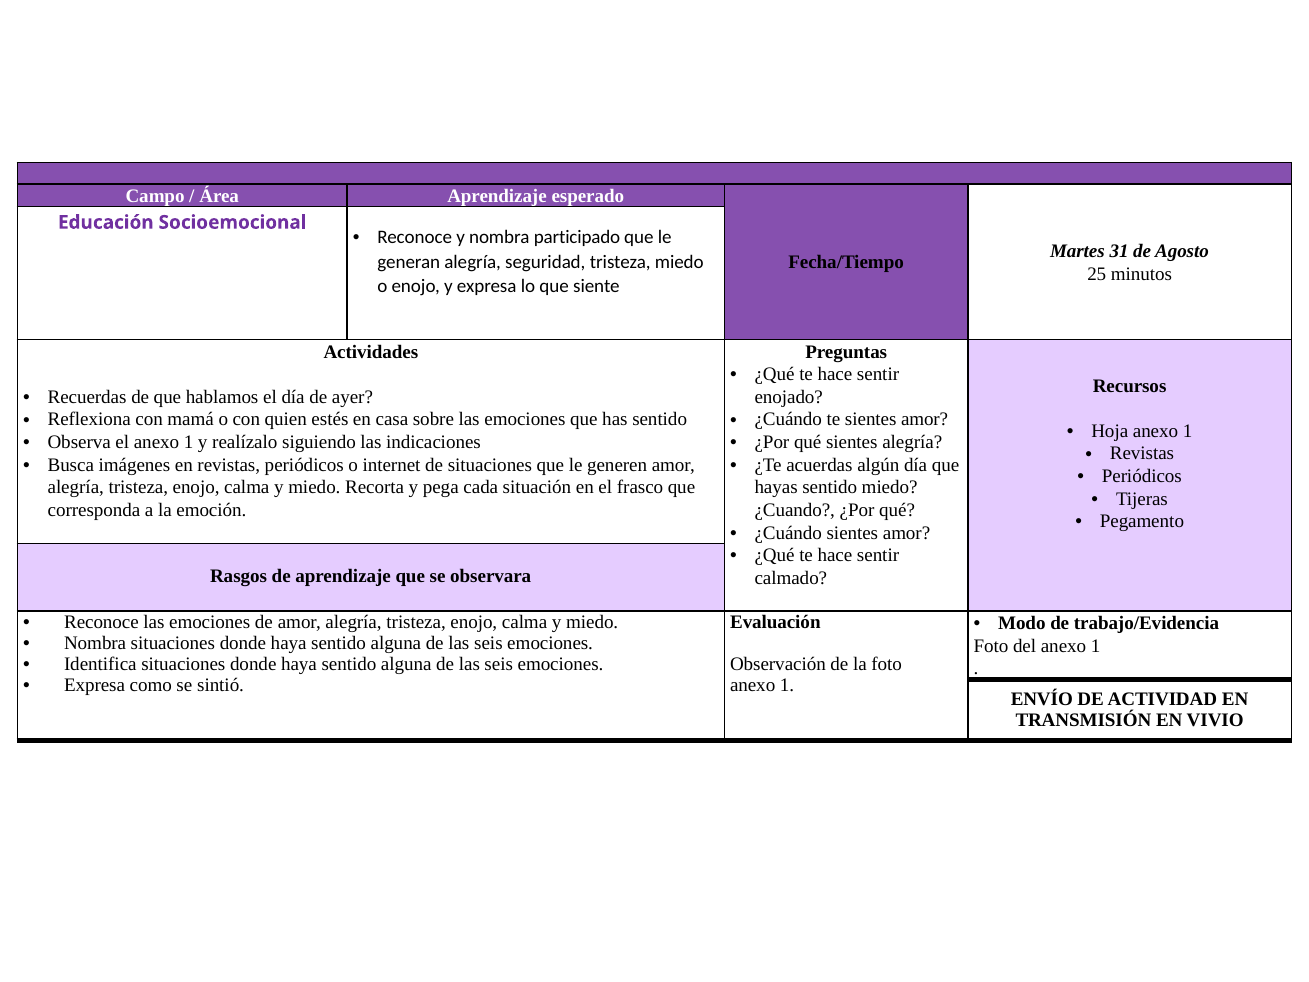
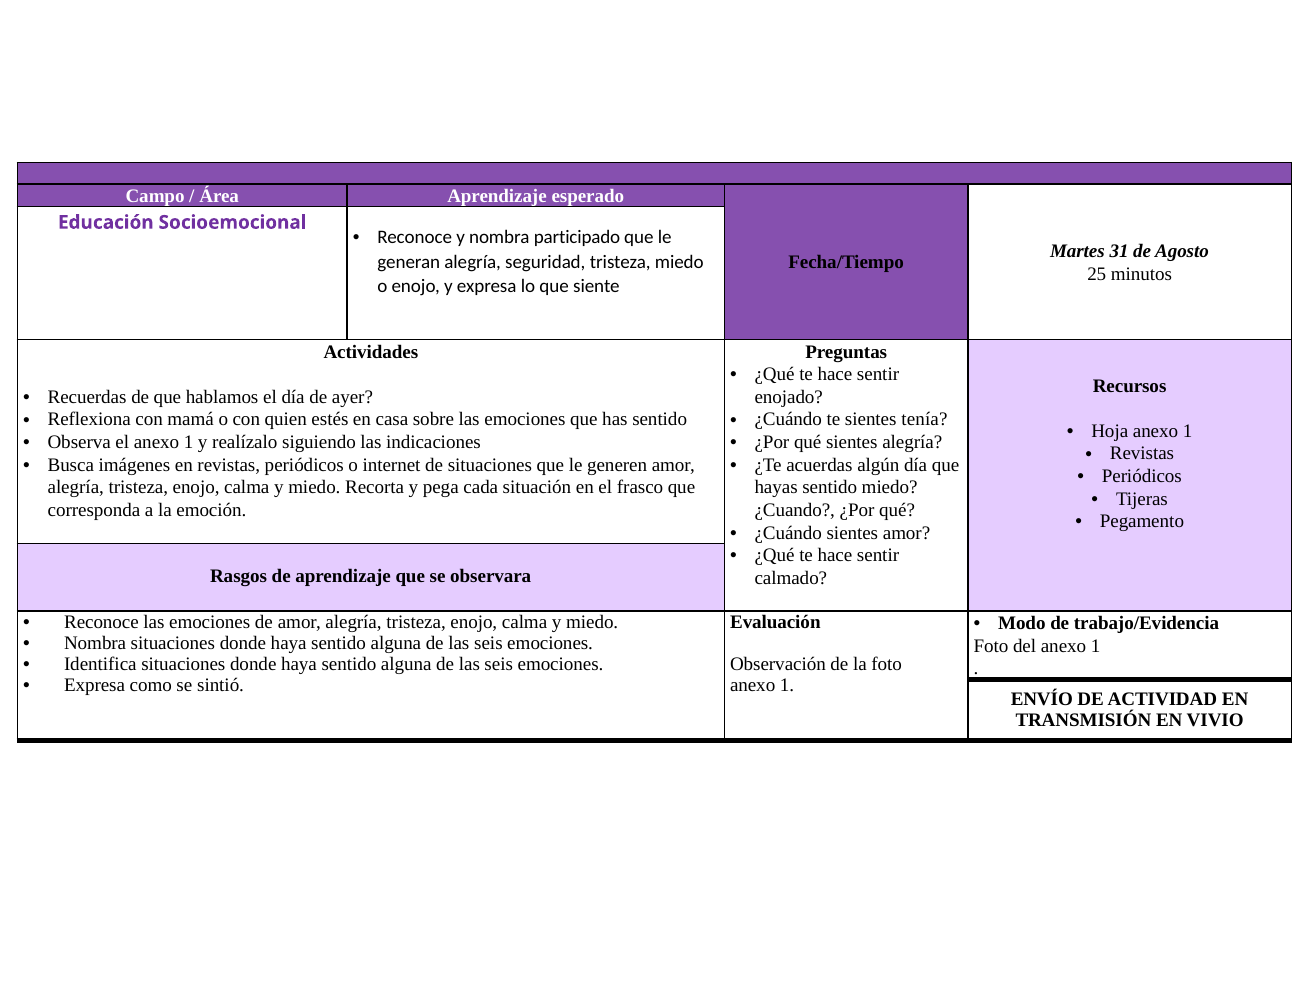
te sientes amor: amor -> tenía
